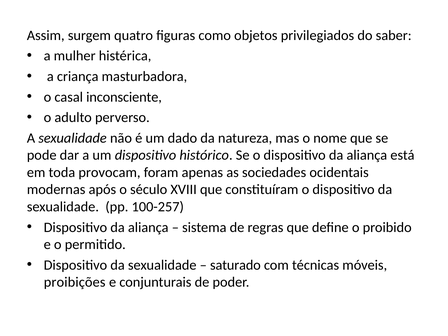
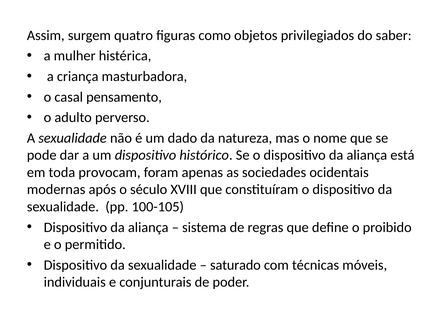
inconsciente: inconsciente -> pensamento
100-257: 100-257 -> 100-105
proibições: proibições -> individuais
